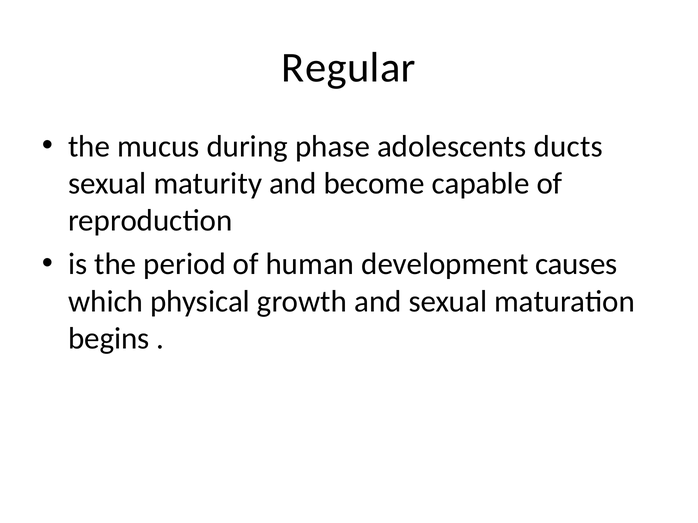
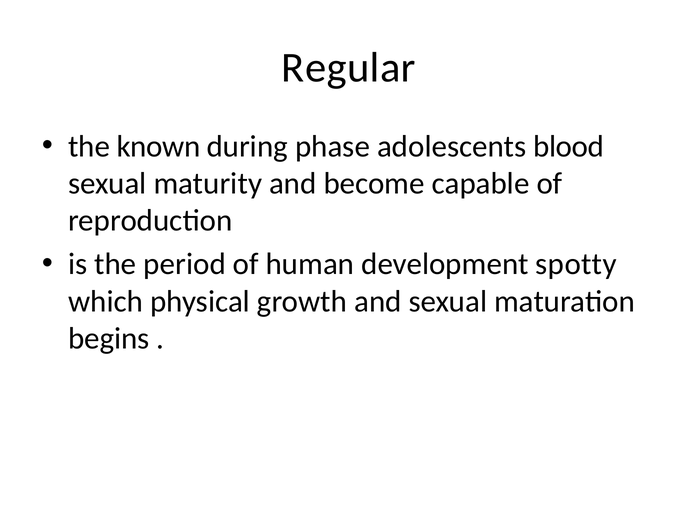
mucus: mucus -> known
ducts: ducts -> blood
causes: causes -> spotty
